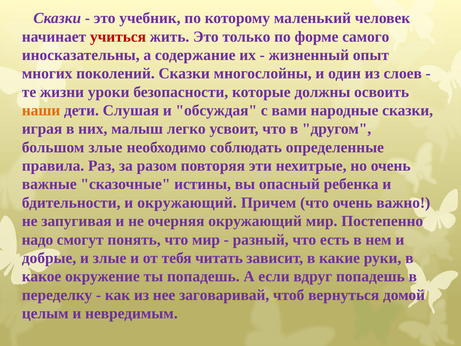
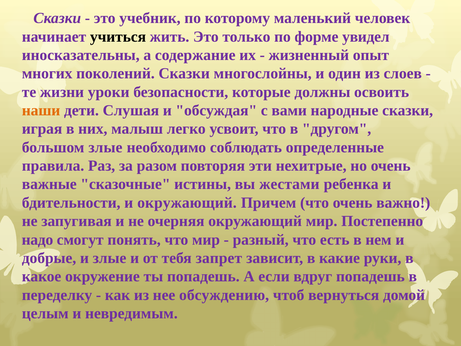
учиться colour: red -> black
самого: самого -> увидел
опасный: опасный -> жестами
читать: читать -> запрет
заговаривай: заговаривай -> обсуждению
